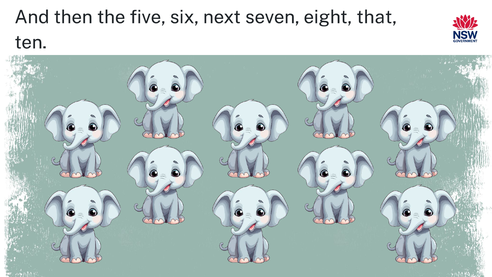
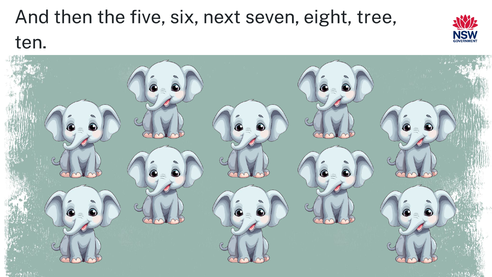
that: that -> tree
